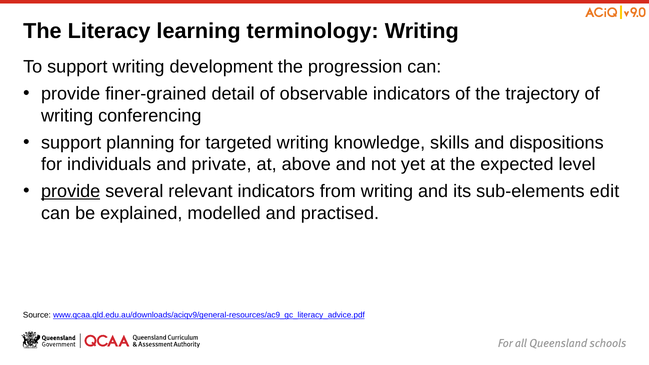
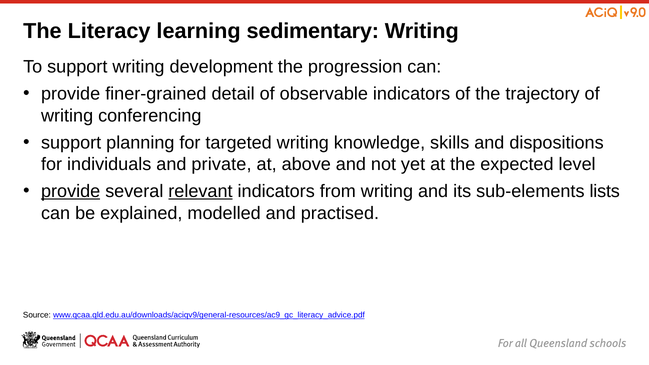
terminology: terminology -> sedimentary
relevant underline: none -> present
edit: edit -> lists
